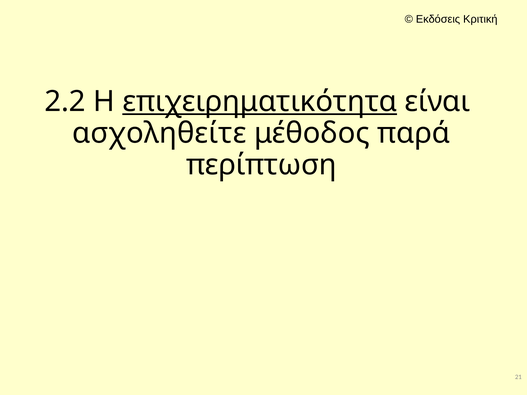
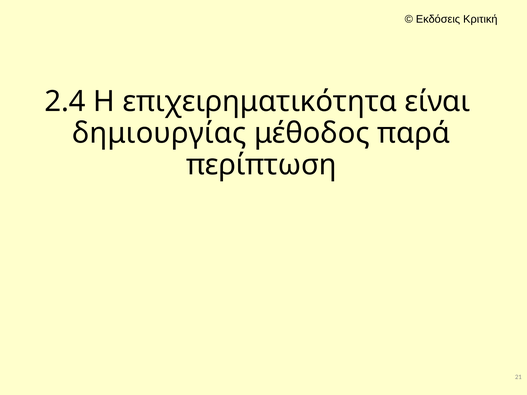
2.2: 2.2 -> 2.4
επιχειρηματικότητα underline: present -> none
ασχοληθείτε: ασχοληθείτε -> δημιουργίας
